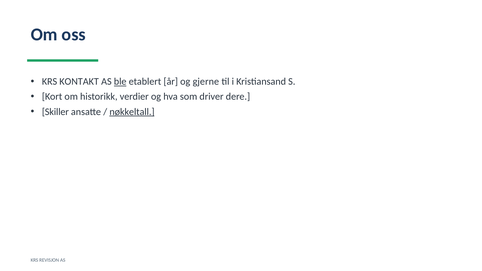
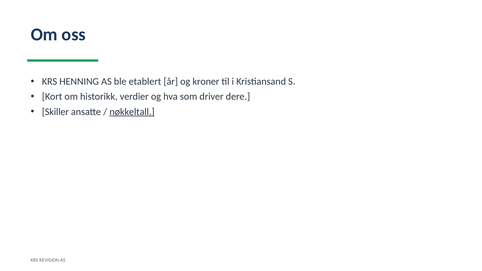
KONTAKT: KONTAKT -> HENNING
ble underline: present -> none
gjerne: gjerne -> kroner
